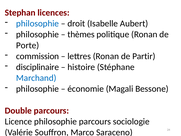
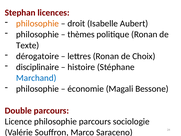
philosophie at (38, 24) colour: blue -> orange
Porte: Porte -> Texte
commission: commission -> dérogatoire
Partir: Partir -> Choix
